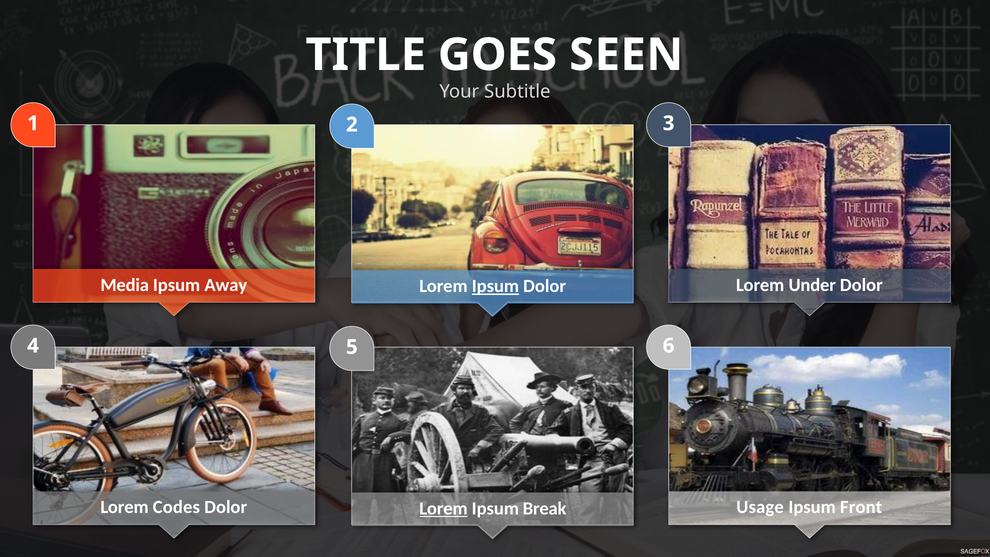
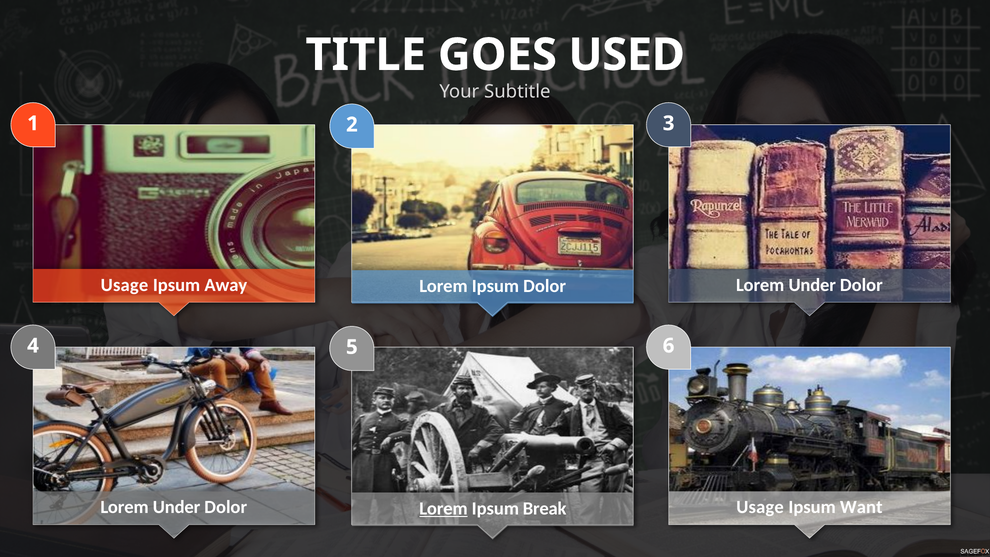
SEEN: SEEN -> USED
Media at (125, 285): Media -> Usage
Ipsum at (495, 286) underline: present -> none
Codes at (176, 507): Codes -> Under
Front: Front -> Want
